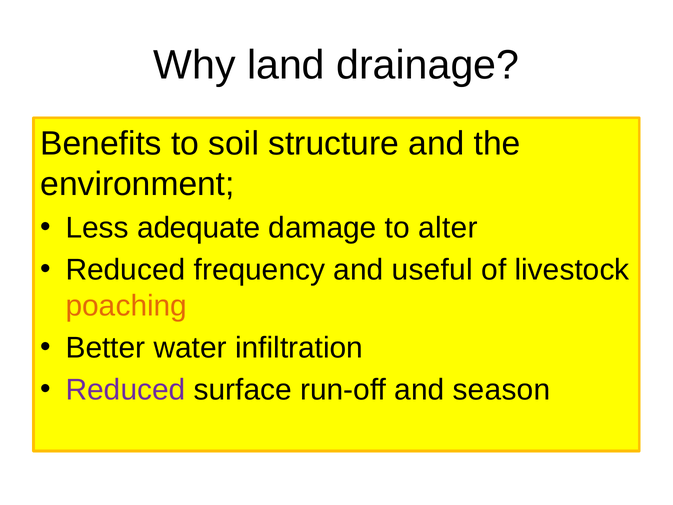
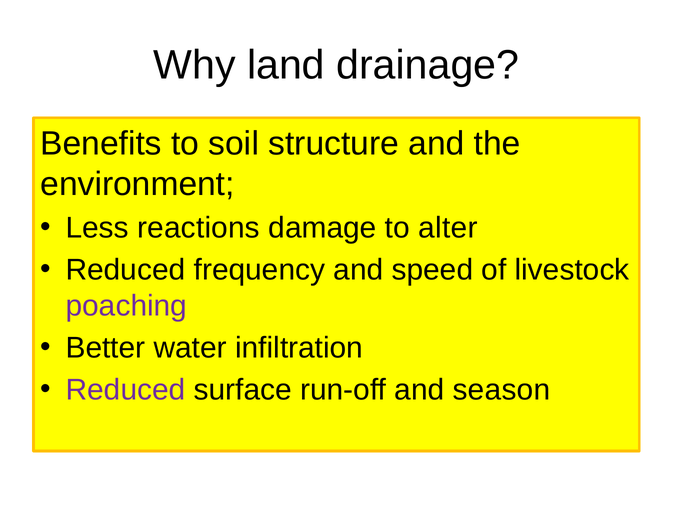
adequate: adequate -> reactions
useful: useful -> speed
poaching colour: orange -> purple
